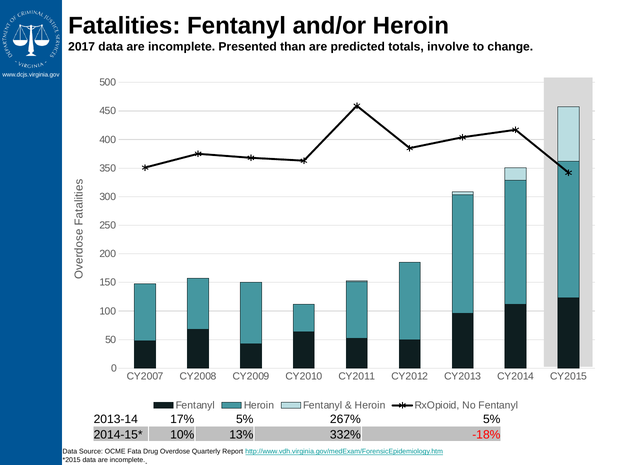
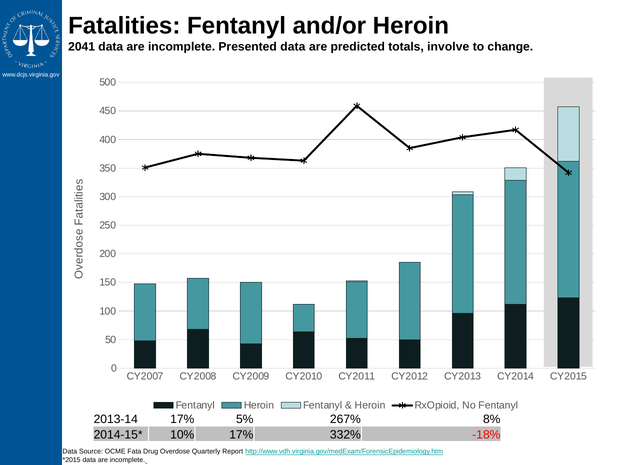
2017: 2017 -> 2041
Presented than: than -> data
267% 5%: 5% -> 8%
10% 13%: 13% -> 17%
